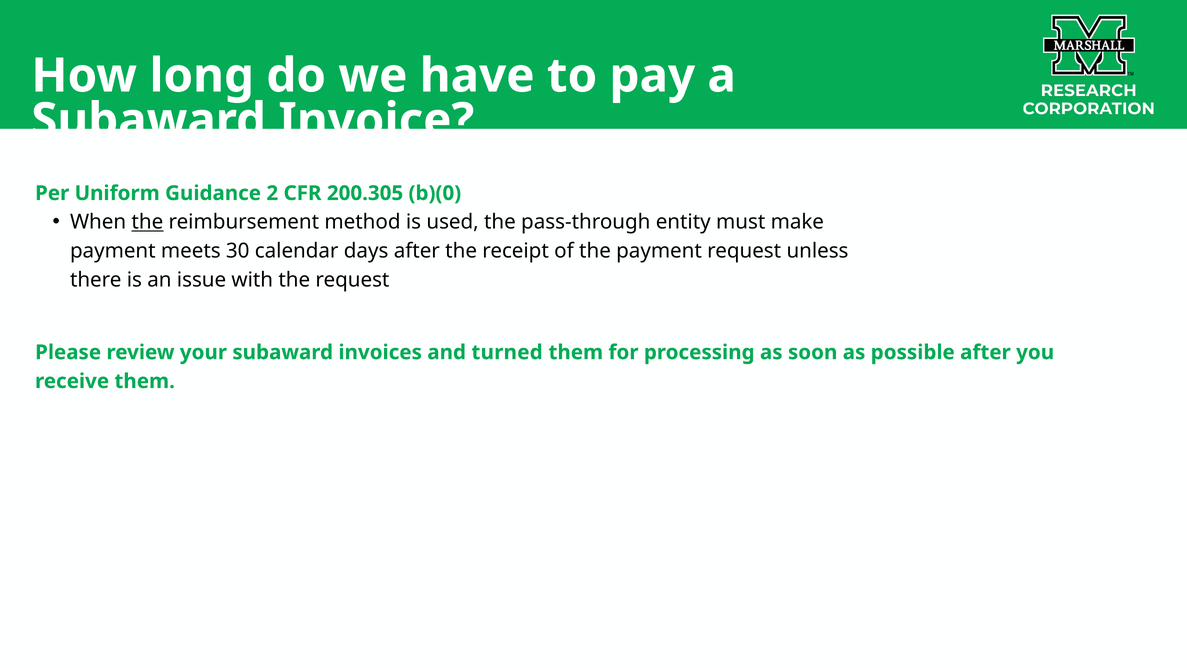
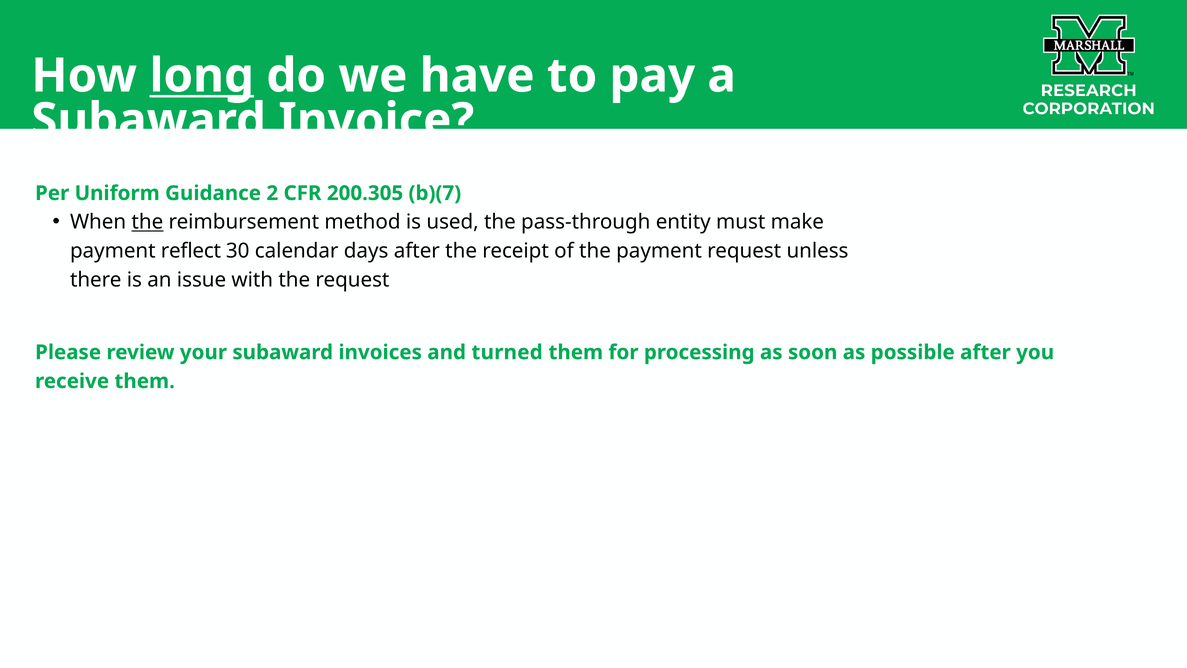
long underline: none -> present
b)(0: b)(0 -> b)(7
meets: meets -> reflect
